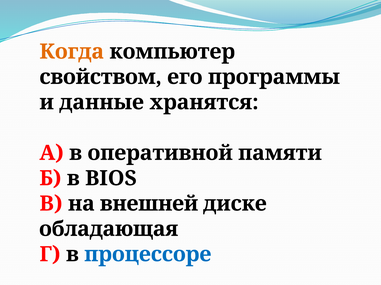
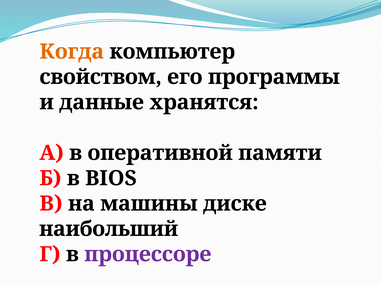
внешней: внешней -> машины
обладающая: обладающая -> наибольший
процессоре colour: blue -> purple
